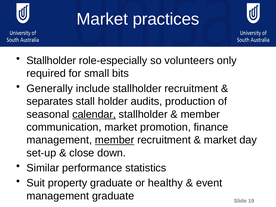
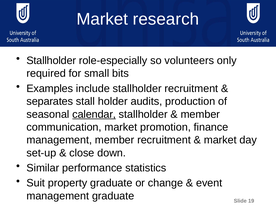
practices: practices -> research
Generally: Generally -> Examples
member at (115, 140) underline: present -> none
healthy: healthy -> change
